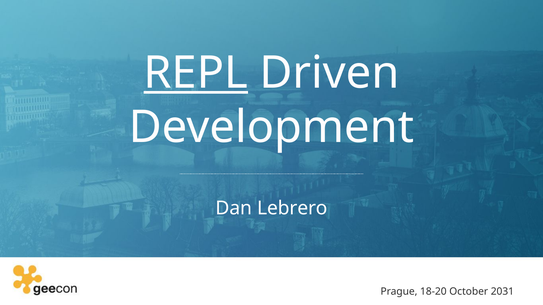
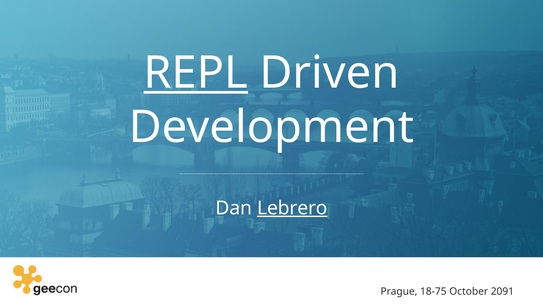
Lebrero underline: none -> present
18-20: 18-20 -> 18-75
2031: 2031 -> 2091
